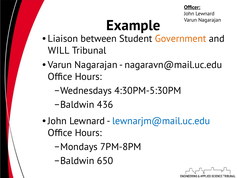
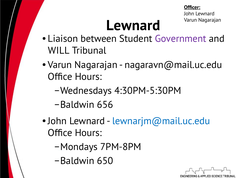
Example at (133, 25): Example -> Lewnard
Government colour: orange -> purple
436: 436 -> 656
